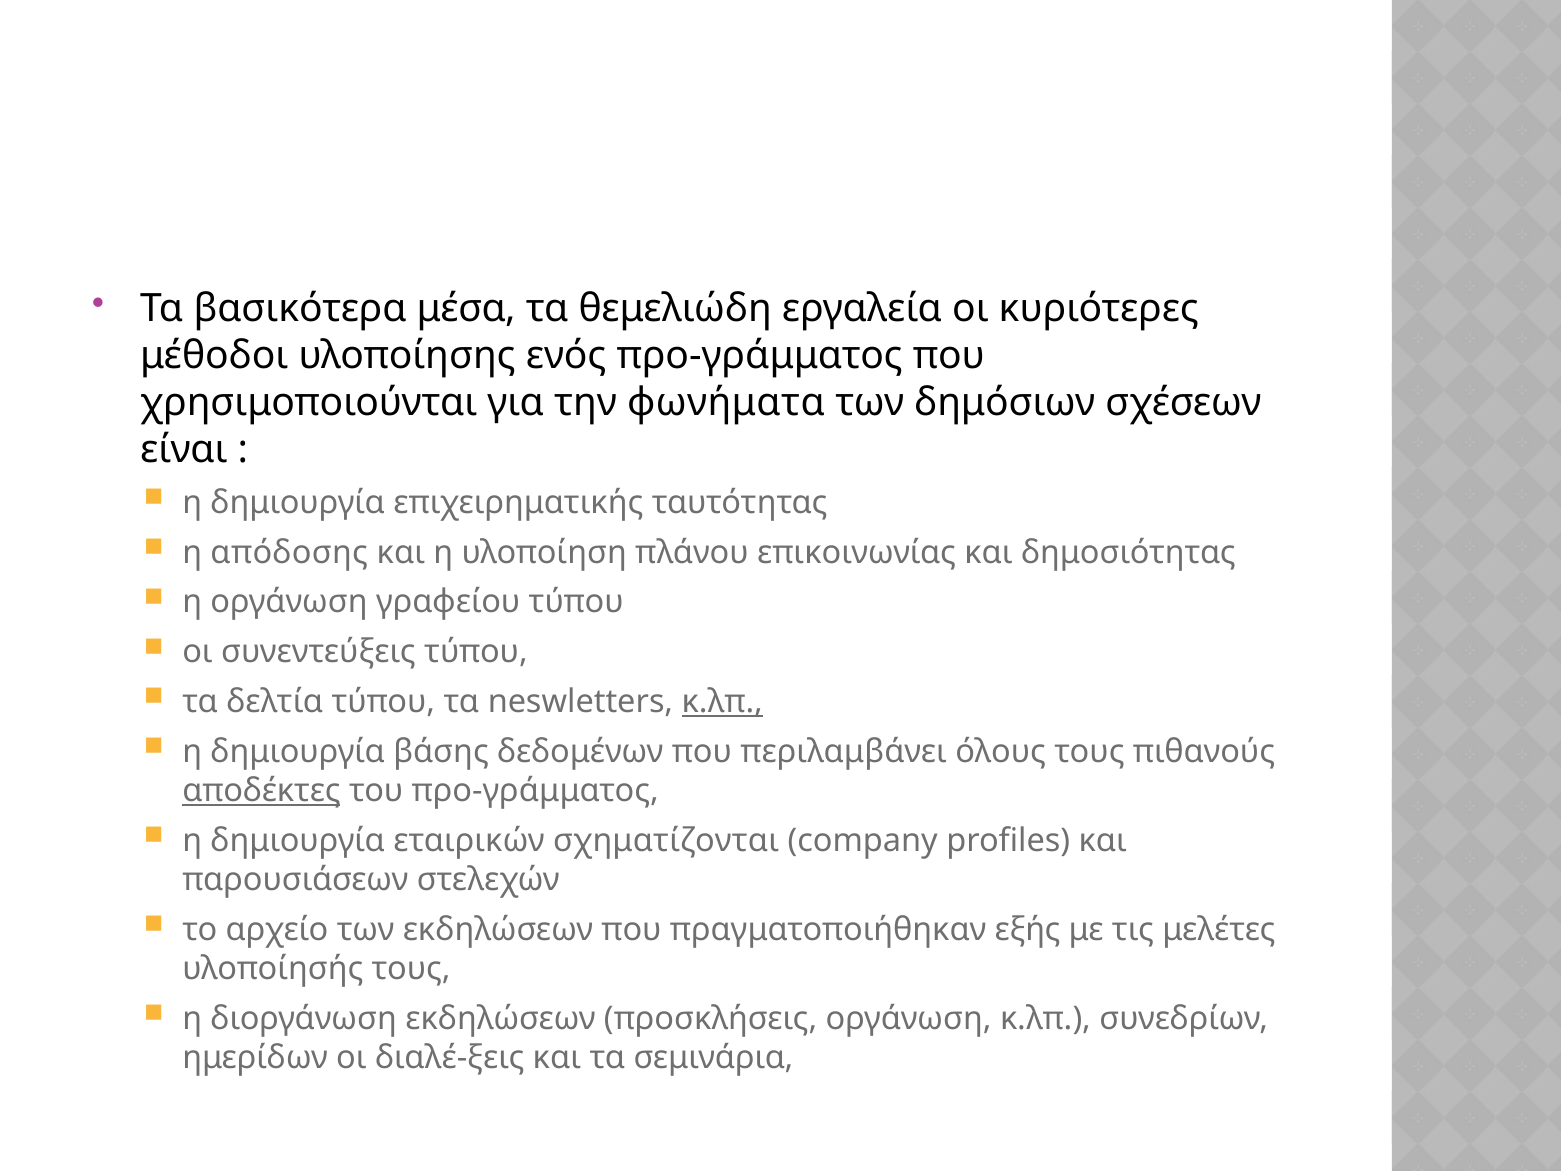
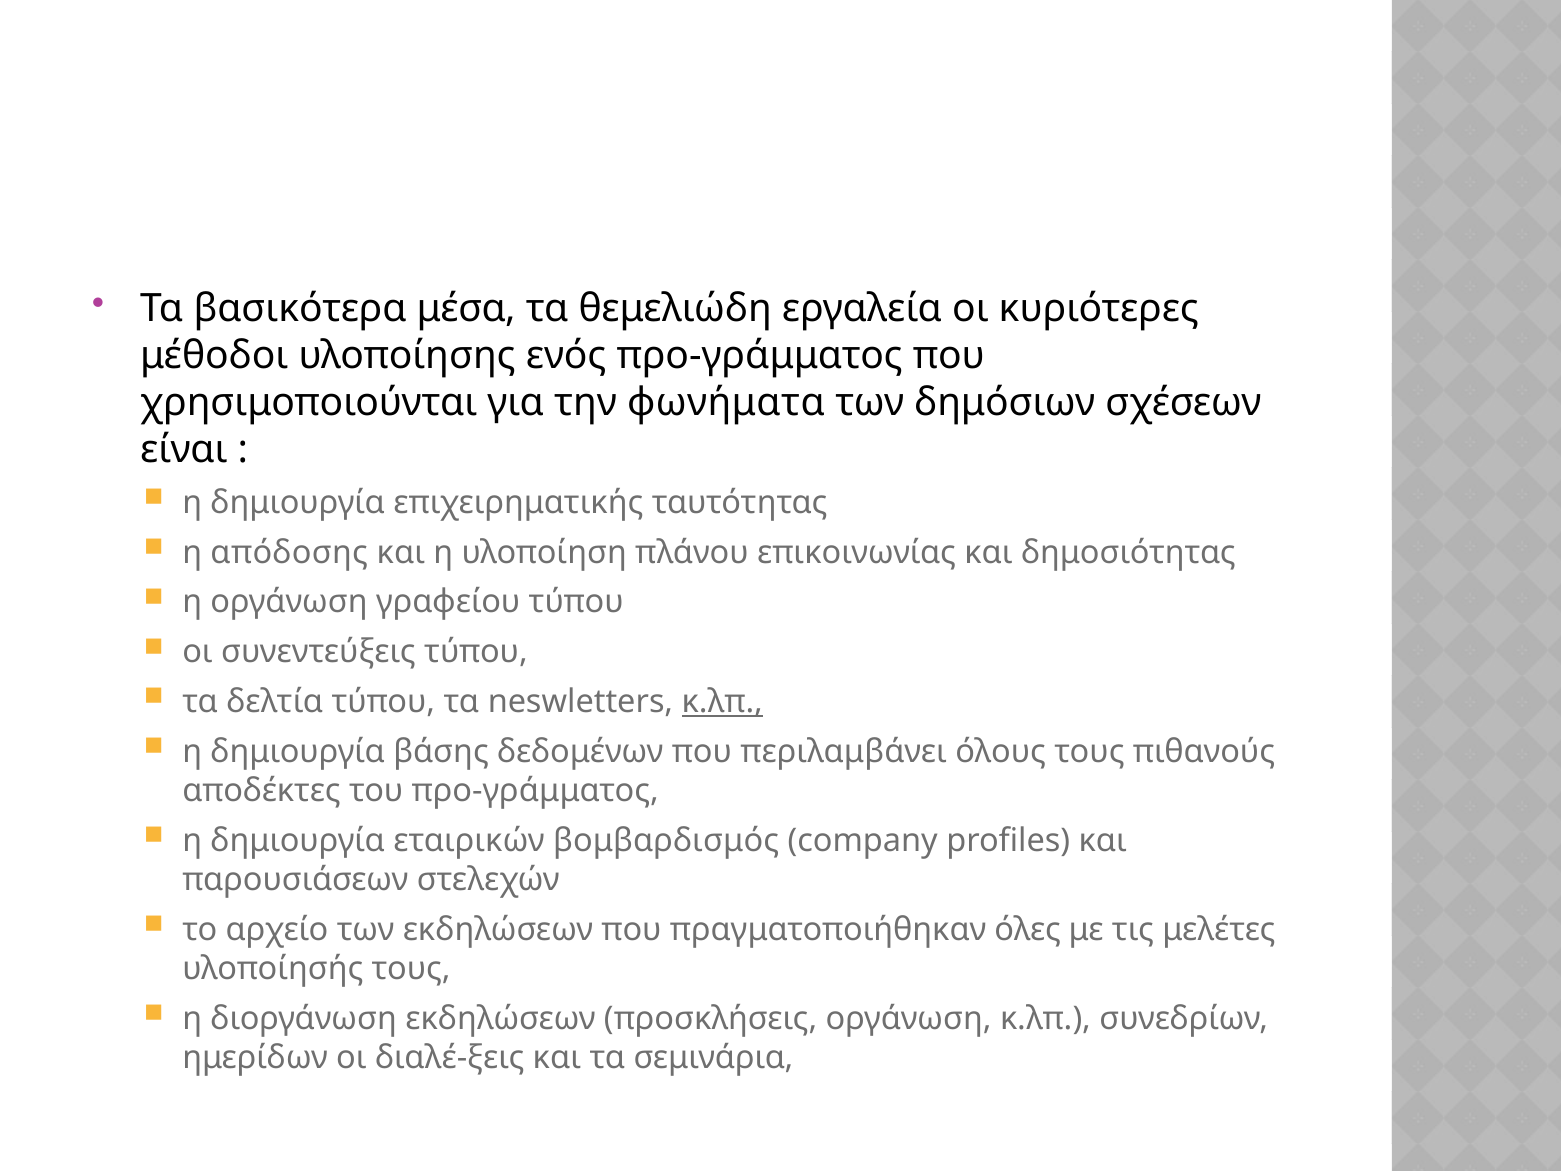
αποδέκτες underline: present -> none
σχηματίζονται: σχηματίζονται -> βομβαρδισμός
εξής: εξής -> όλες
